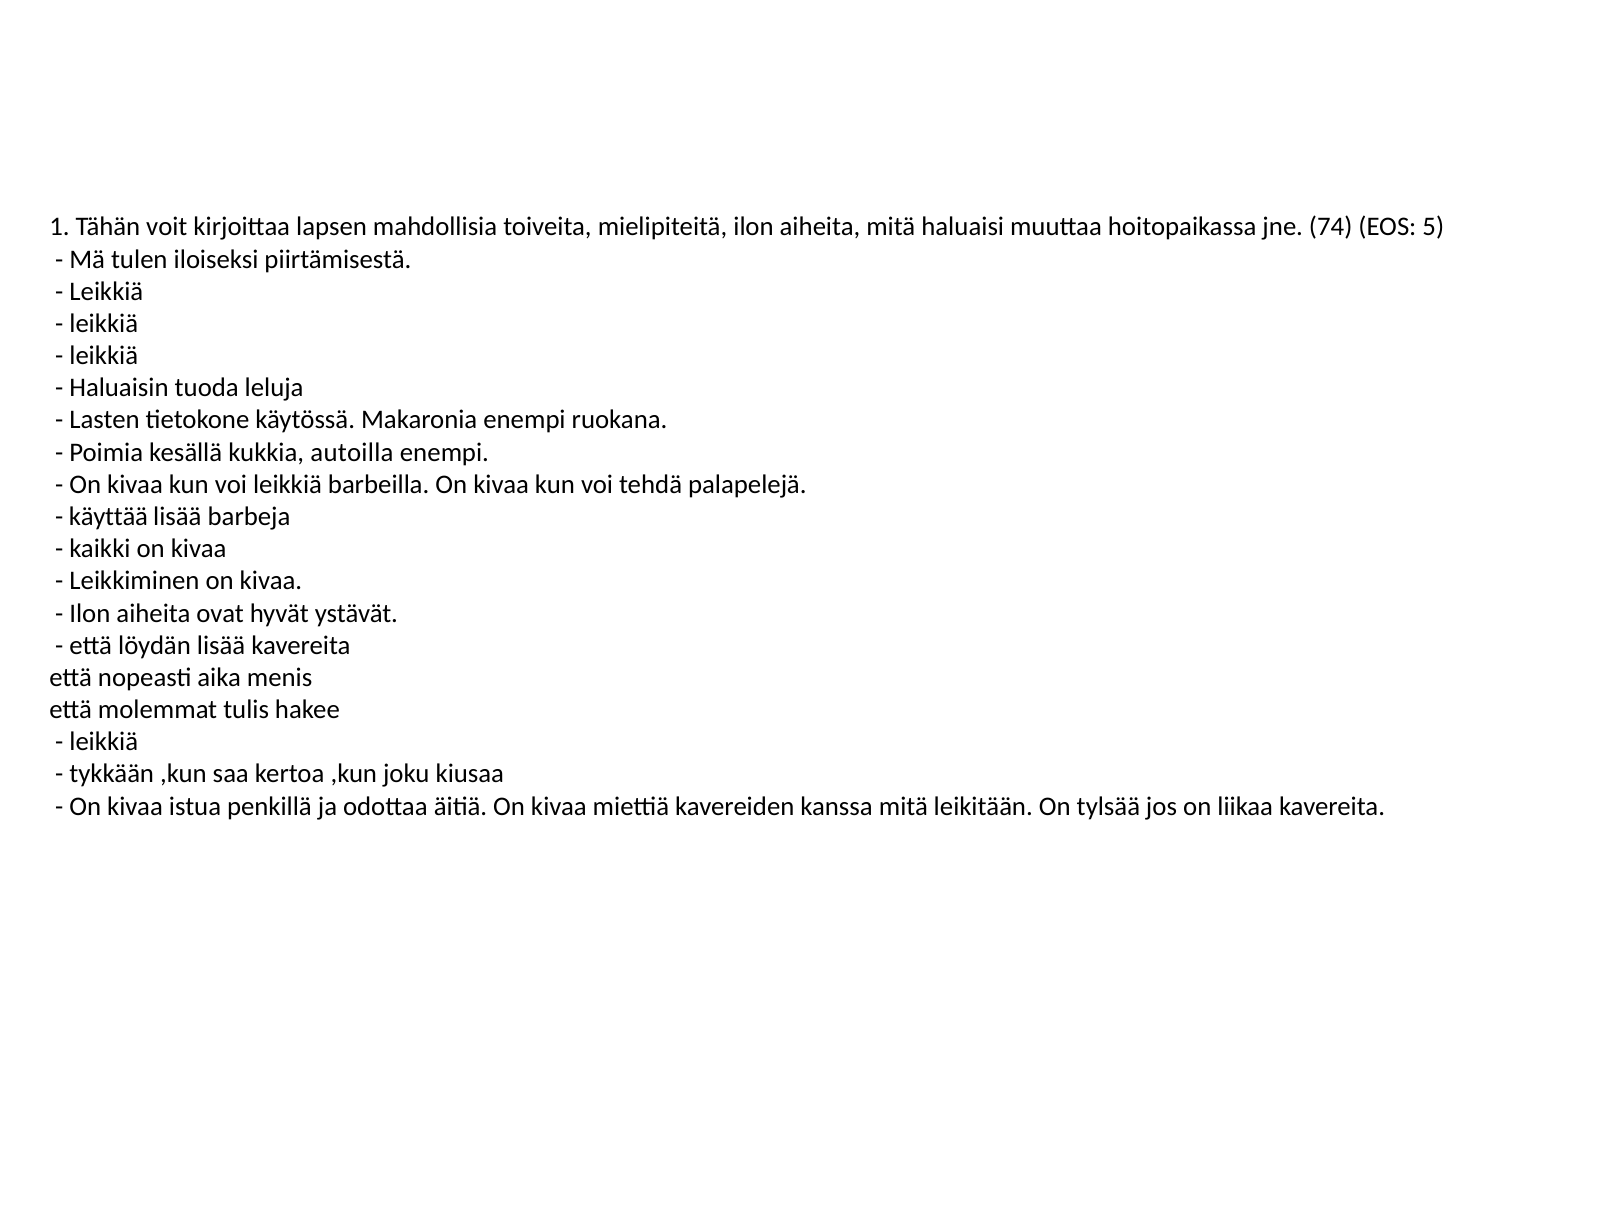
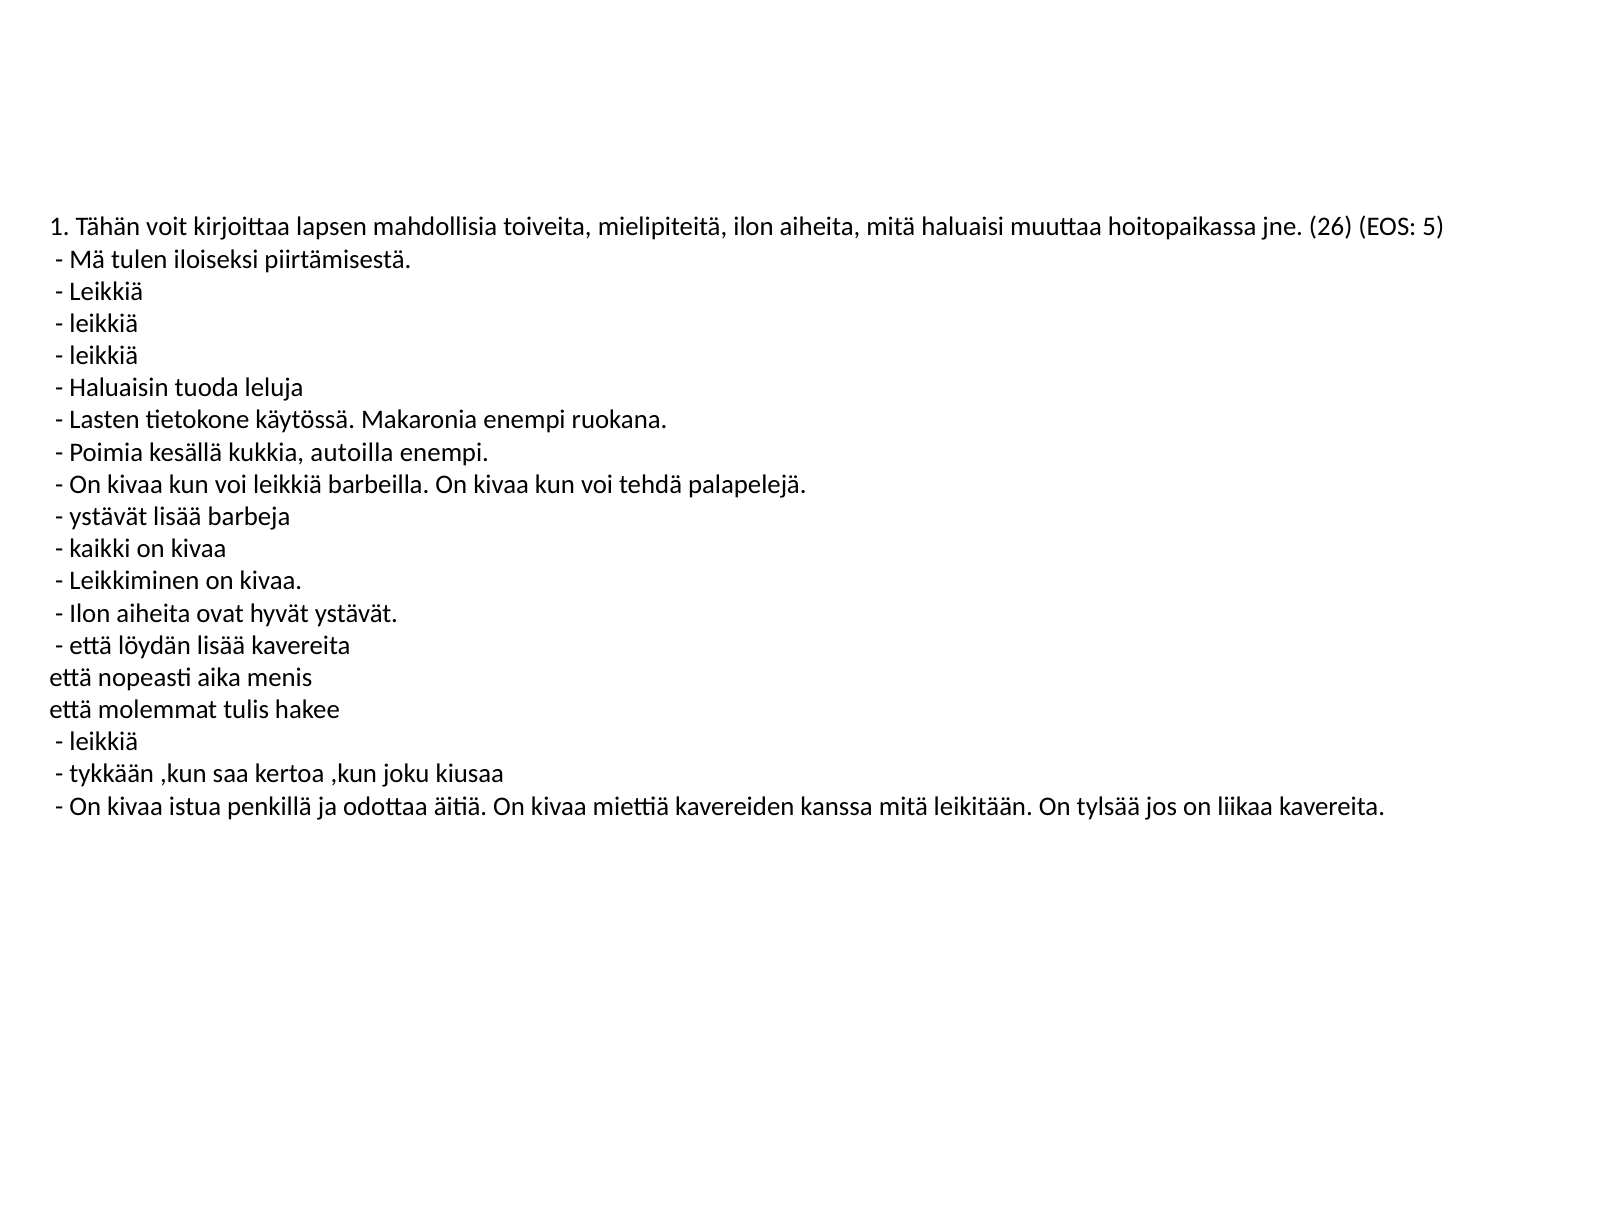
74: 74 -> 26
käyttää at (108, 517): käyttää -> ystävät
